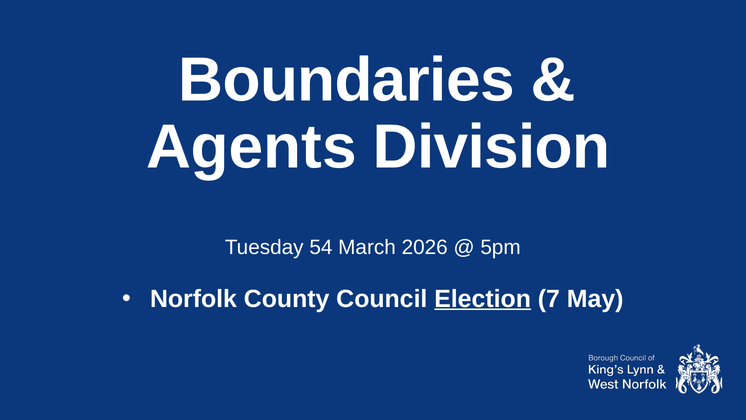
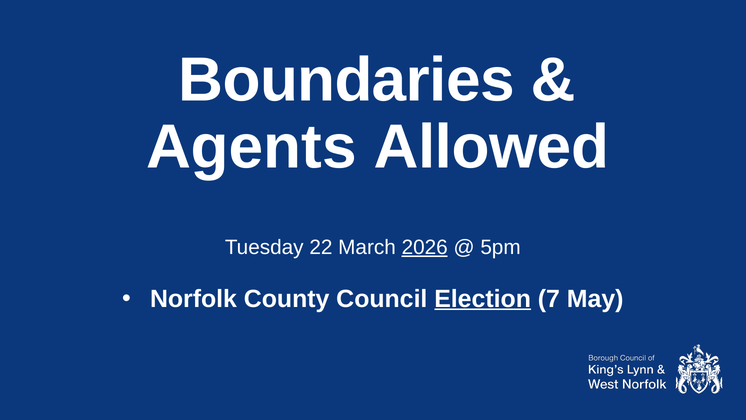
Division: Division -> Allowed
54: 54 -> 22
2026 underline: none -> present
